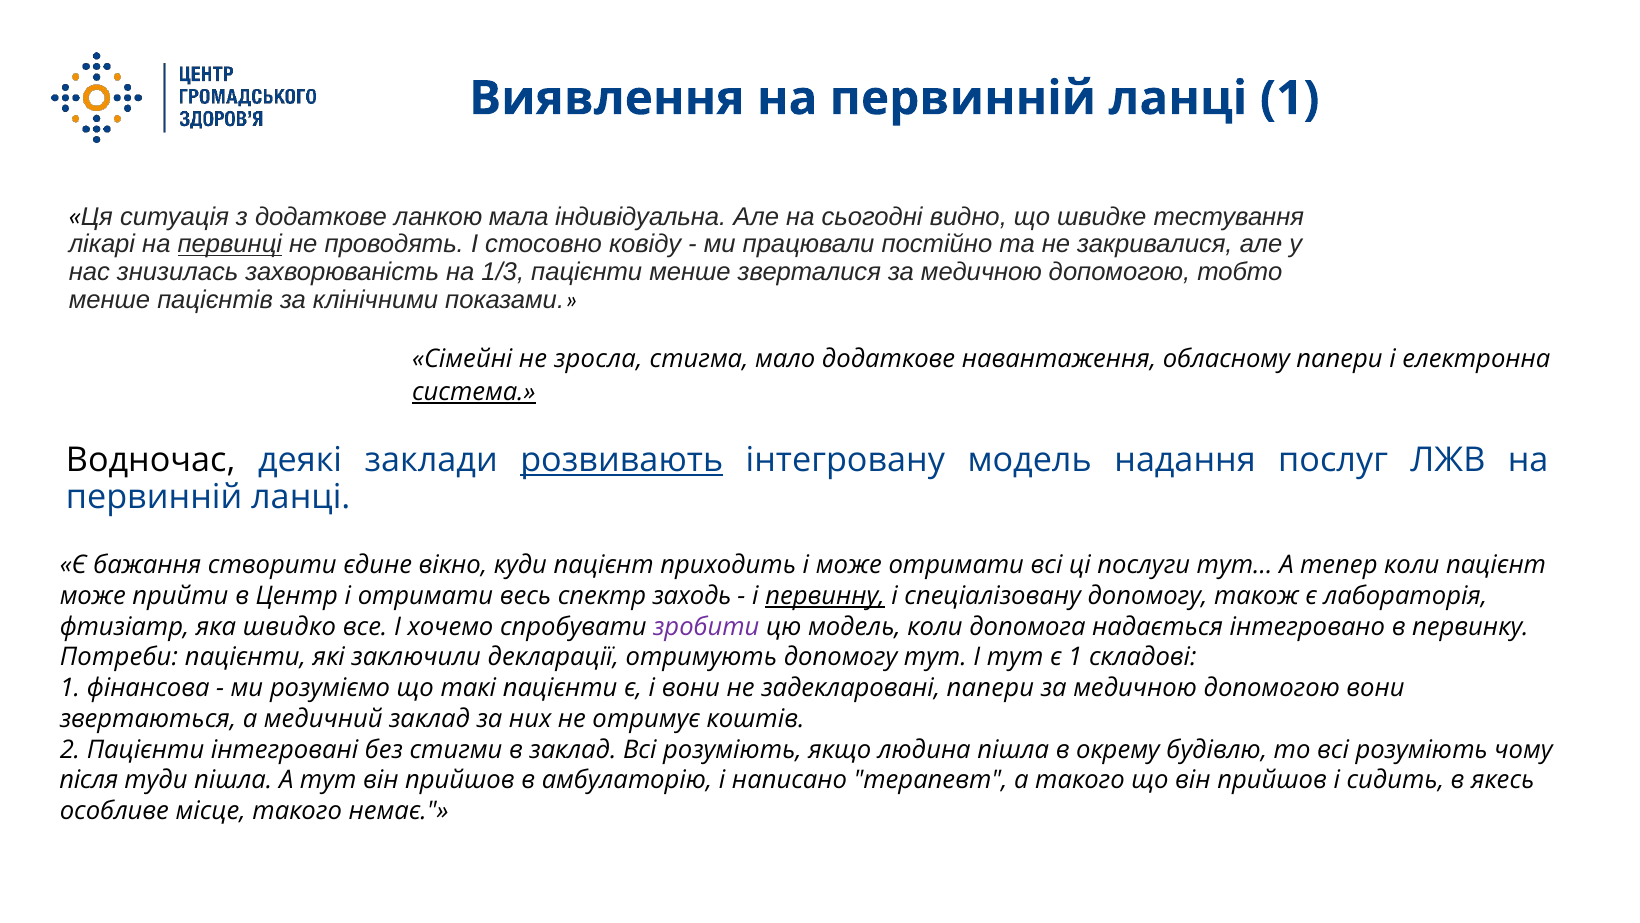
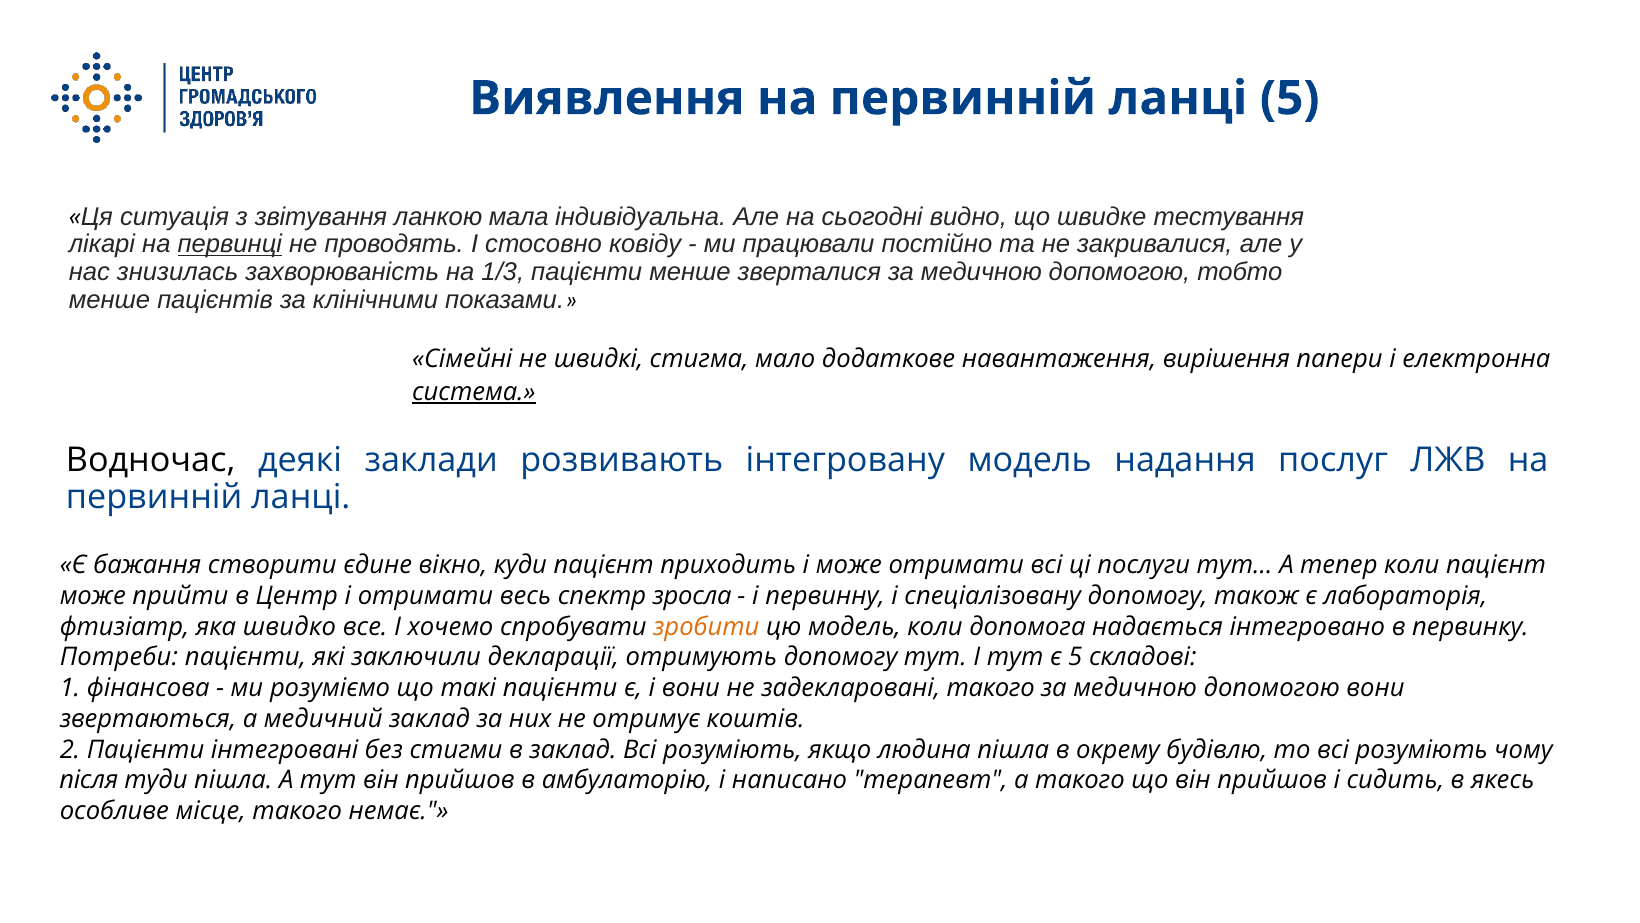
ланці 1: 1 -> 5
з додаткове: додаткове -> звітування
зросла: зросла -> швидкі
обласному: обласному -> вирішення
розвивають underline: present -> none
заходь: заходь -> зросла
первинну underline: present -> none
зробити colour: purple -> orange
є 1: 1 -> 5
задекларовані папери: папери -> такого
